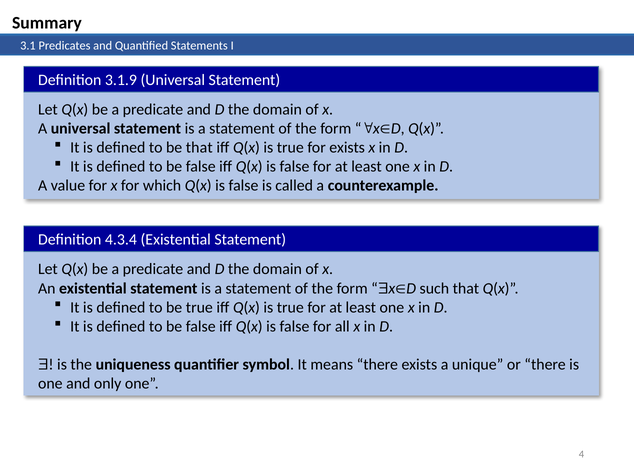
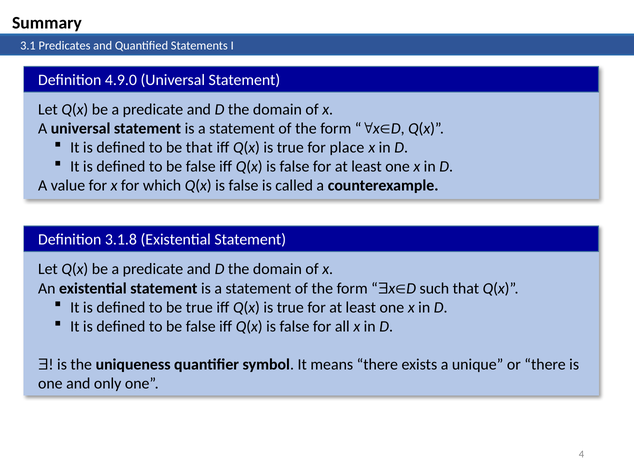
3.1.9: 3.1.9 -> 4.9.0
for exists: exists -> place
4.3.4: 4.3.4 -> 3.1.8
